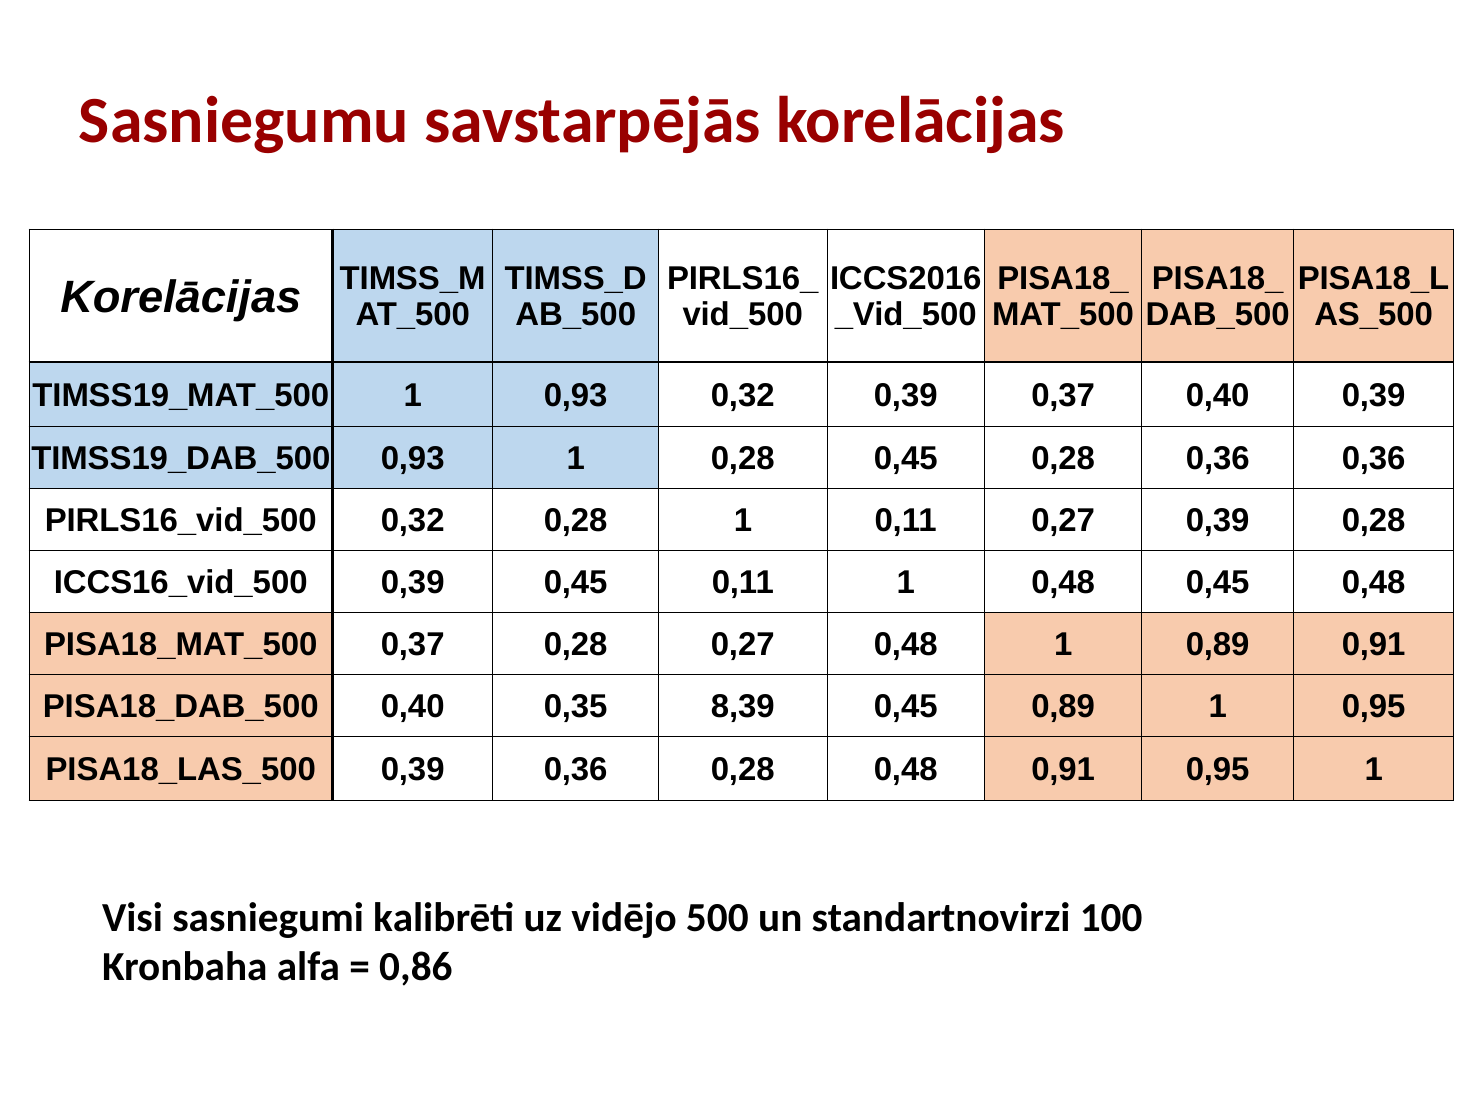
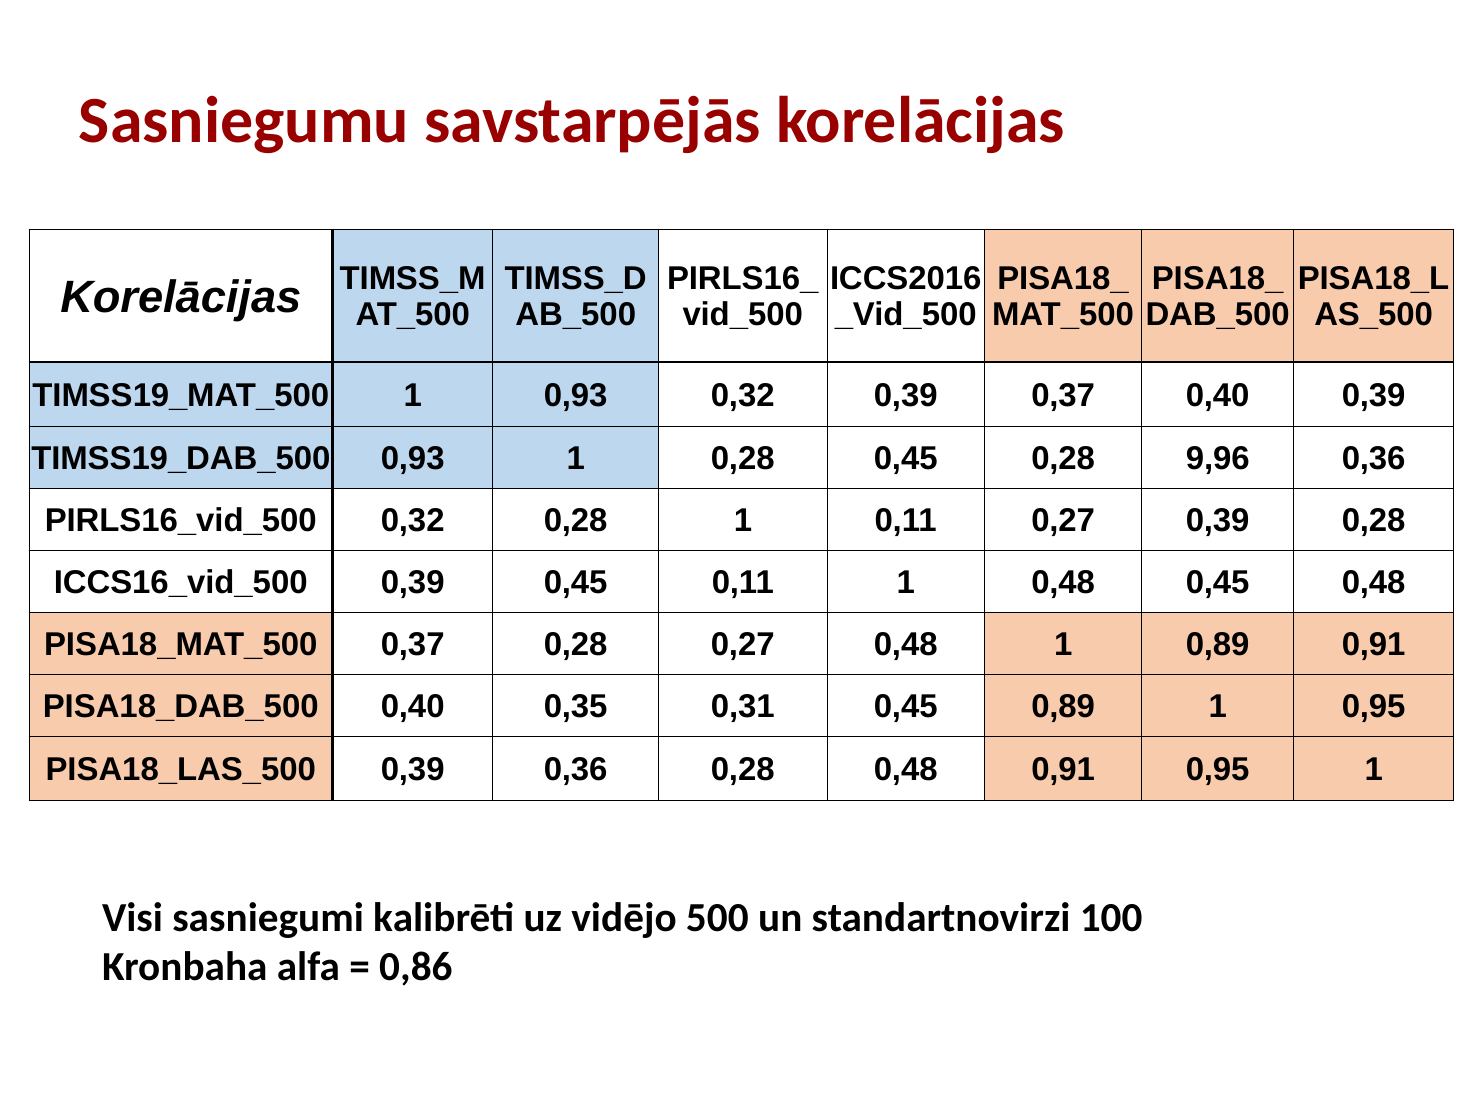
0,28 0,36: 0,36 -> 9,96
8,39: 8,39 -> 0,31
